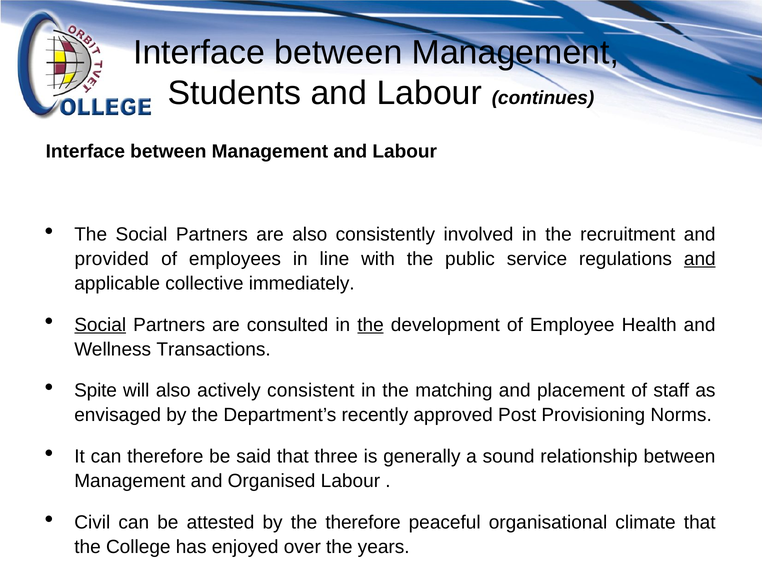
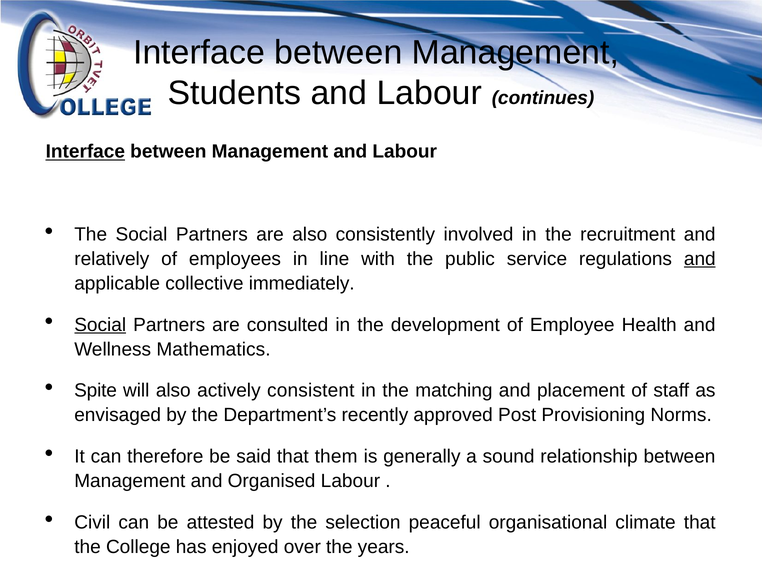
Interface at (85, 152) underline: none -> present
provided: provided -> relatively
the at (371, 325) underline: present -> none
Transactions: Transactions -> Mathematics
three: three -> them
the therefore: therefore -> selection
